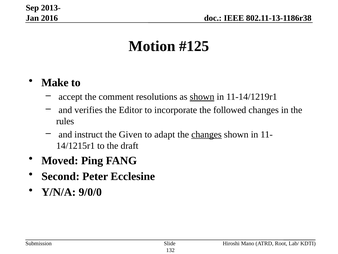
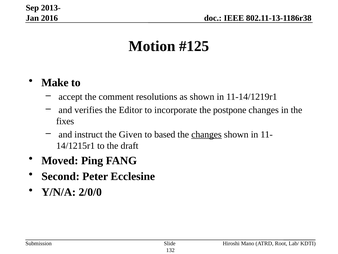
shown at (202, 97) underline: present -> none
followed: followed -> postpone
rules: rules -> fixes
adapt: adapt -> based
9/0/0: 9/0/0 -> 2/0/0
